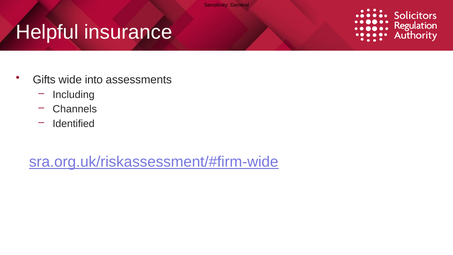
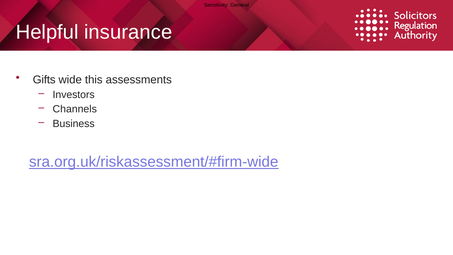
into: into -> this
Including: Including -> Investors
Identified: Identified -> Business
